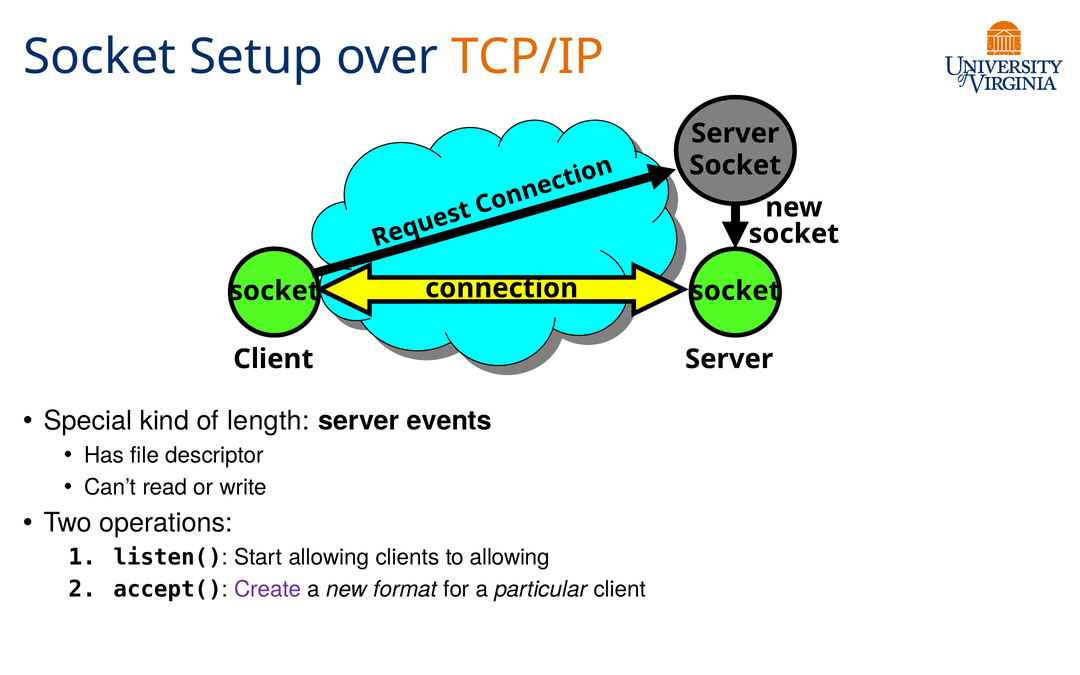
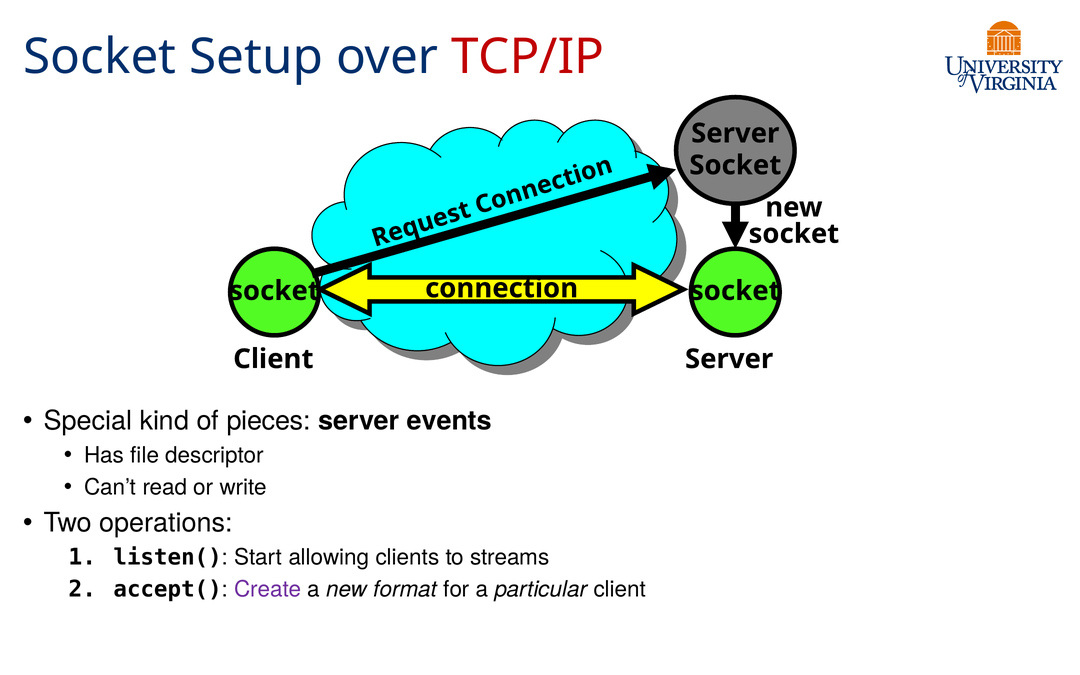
TCP/IP colour: orange -> red
length: length -> pieces
to allowing: allowing -> streams
